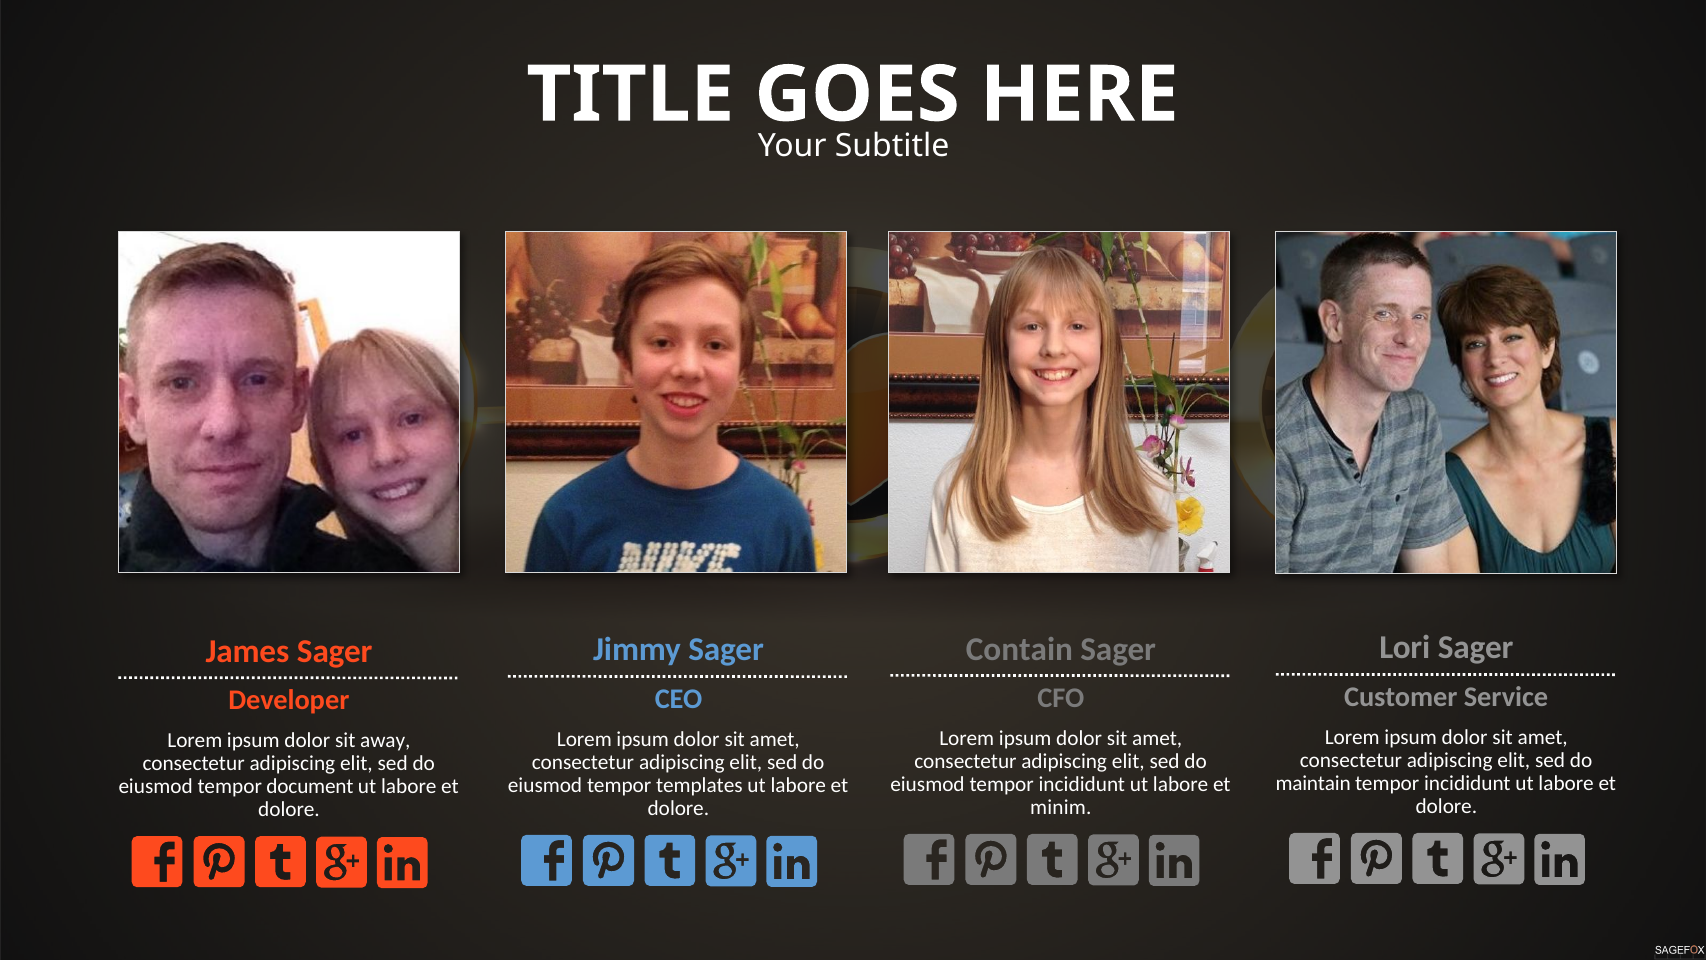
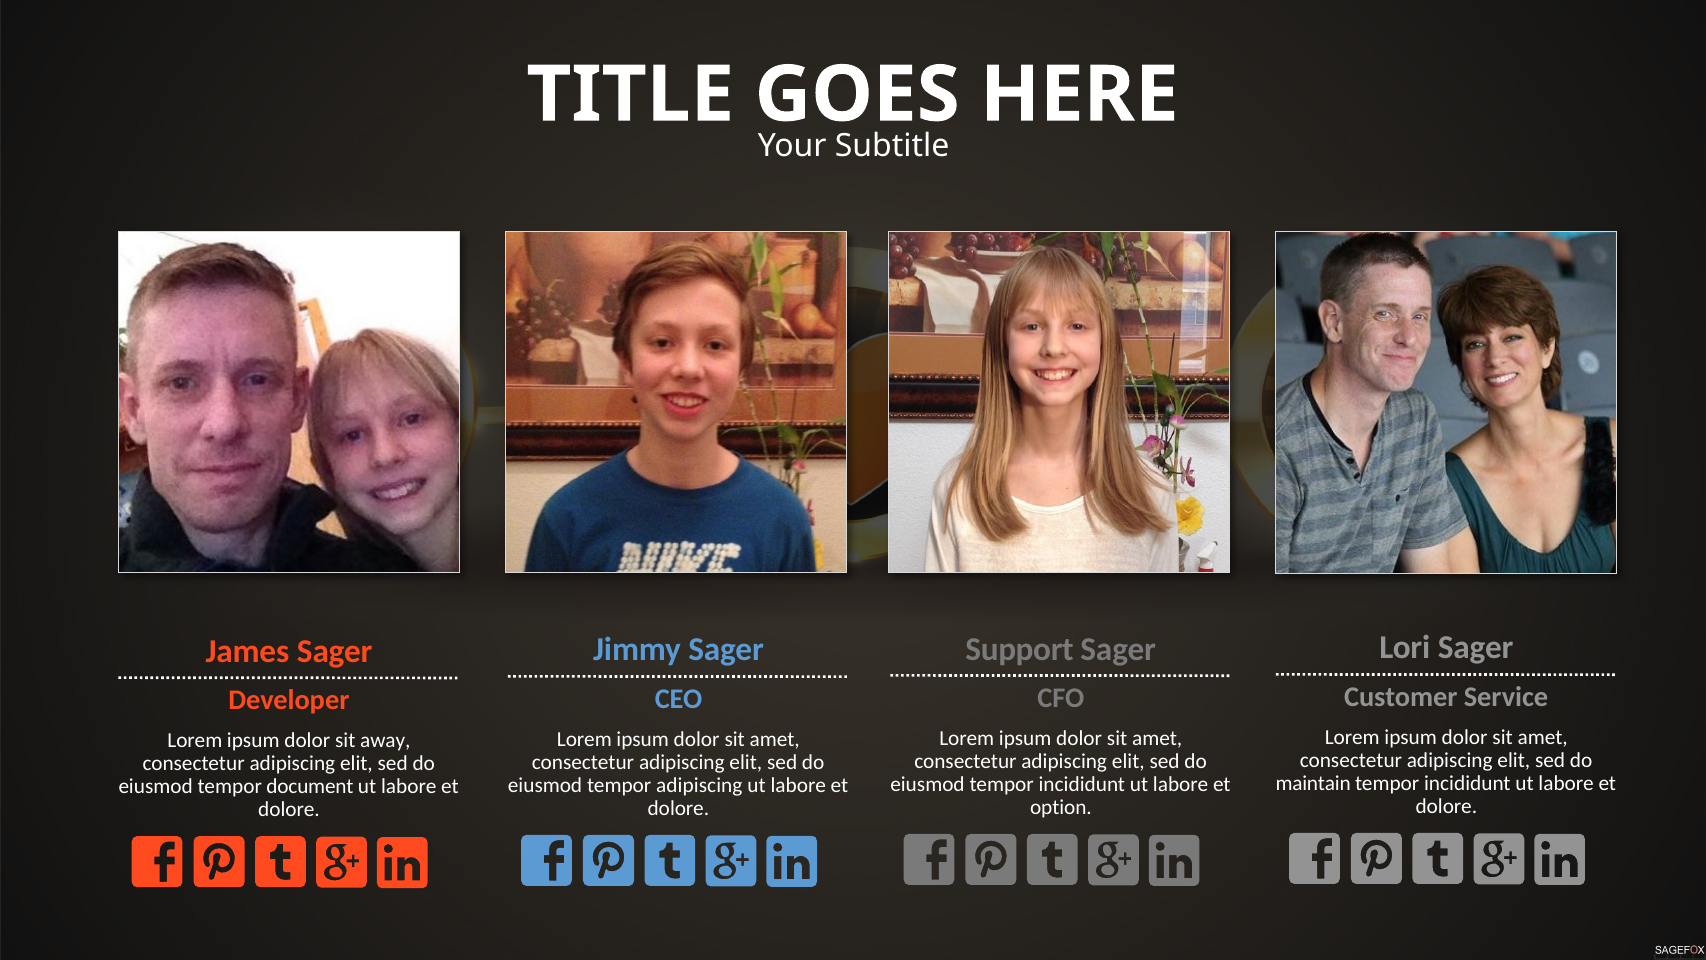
Contain: Contain -> Support
tempor templates: templates -> adipiscing
minim: minim -> option
